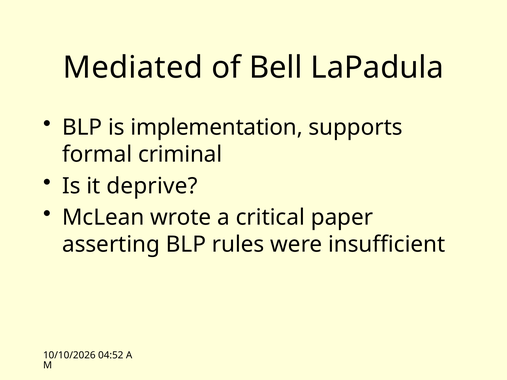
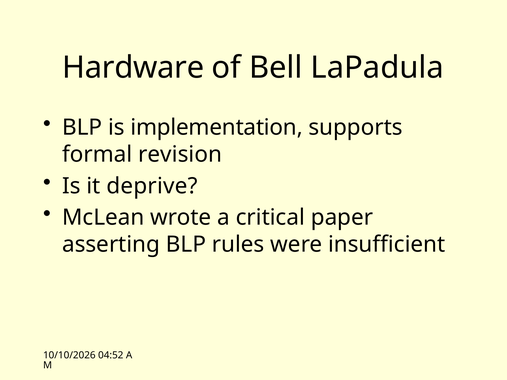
Mediated: Mediated -> Hardware
criminal: criminal -> revision
